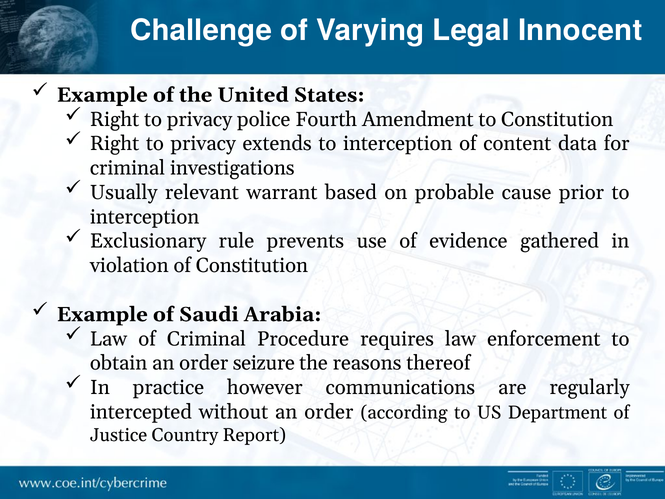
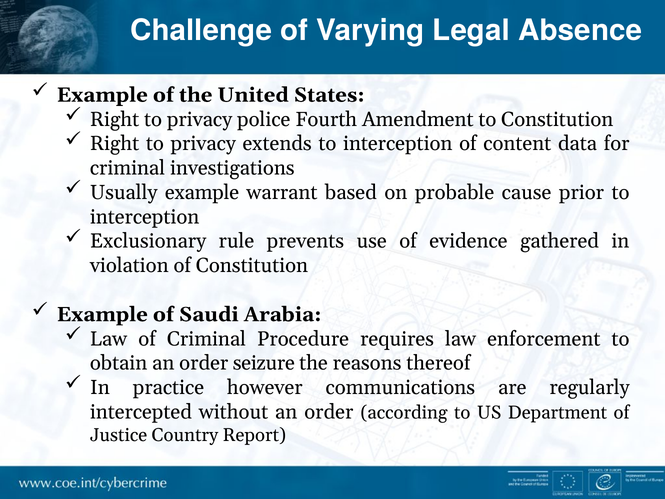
Innocent: Innocent -> Absence
Usually relevant: relevant -> example
